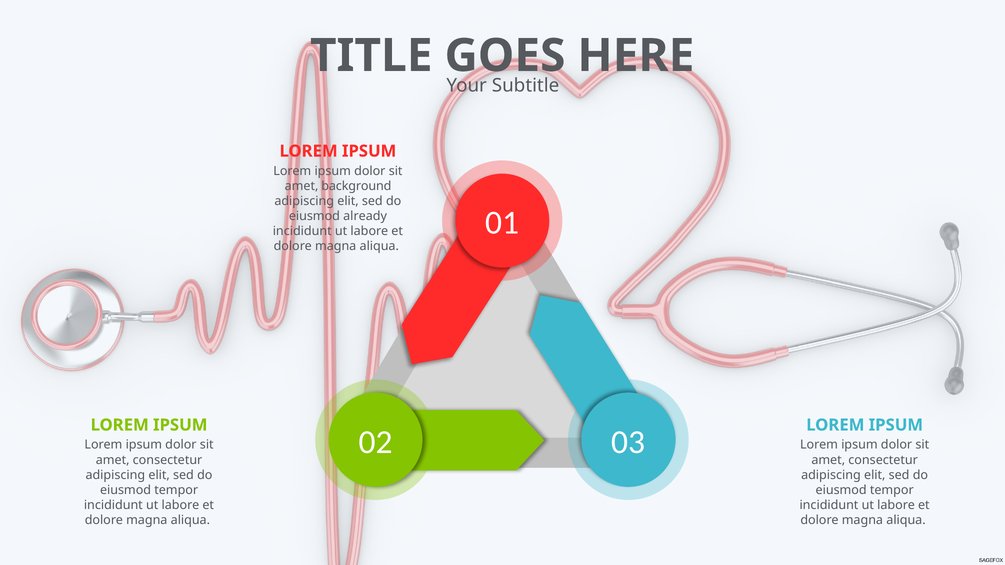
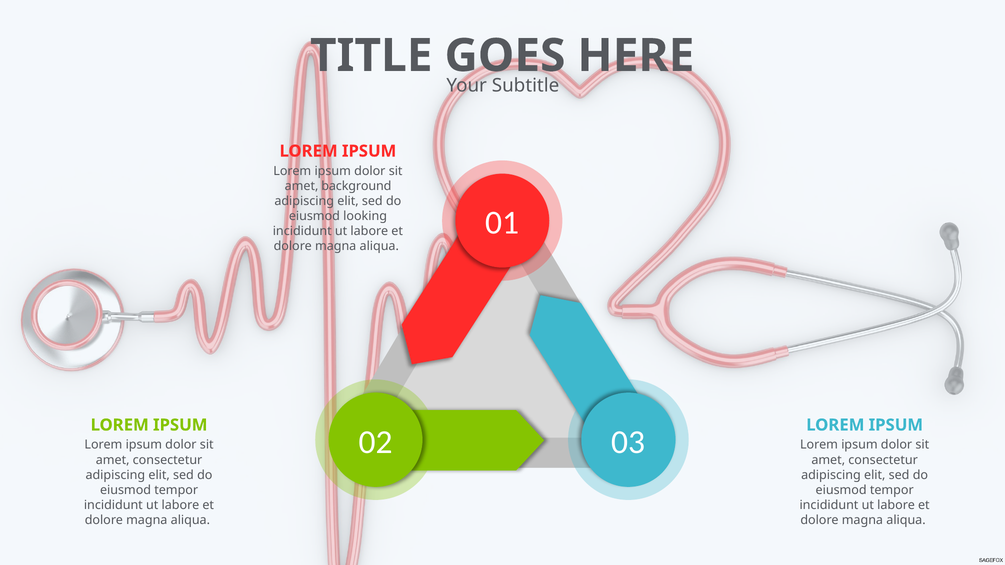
already: already -> looking
